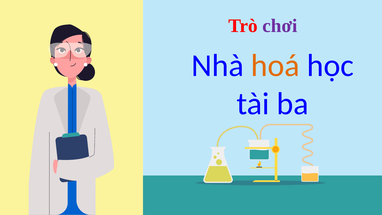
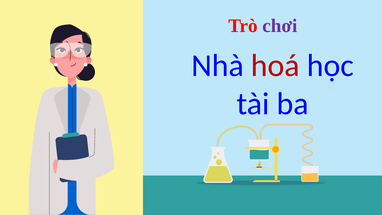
hoá colour: orange -> red
